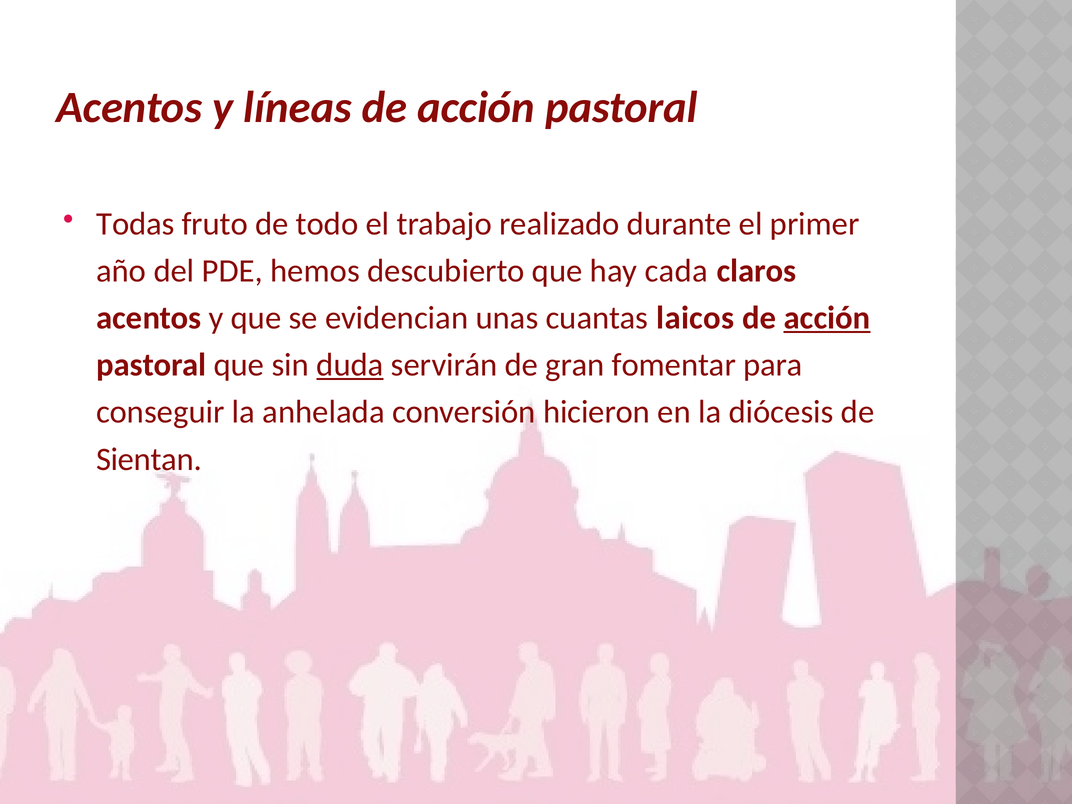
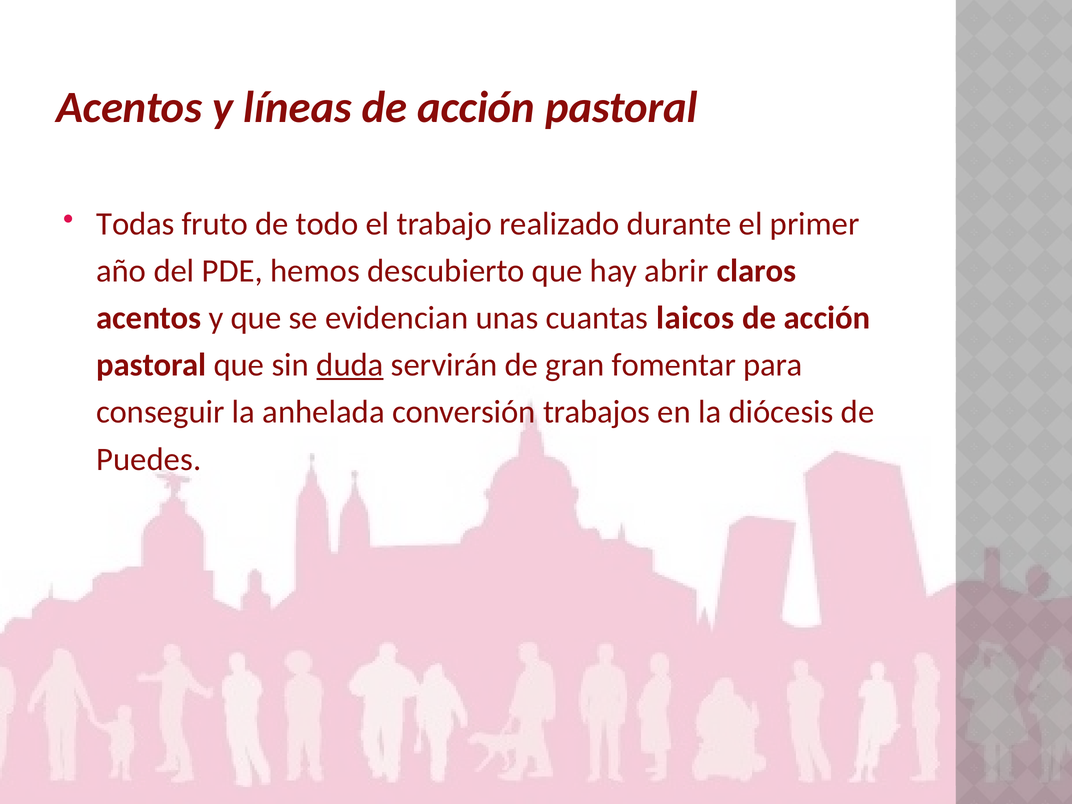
cada: cada -> abrir
acción at (827, 318) underline: present -> none
hicieron: hicieron -> trabajos
Sientan: Sientan -> Puedes
